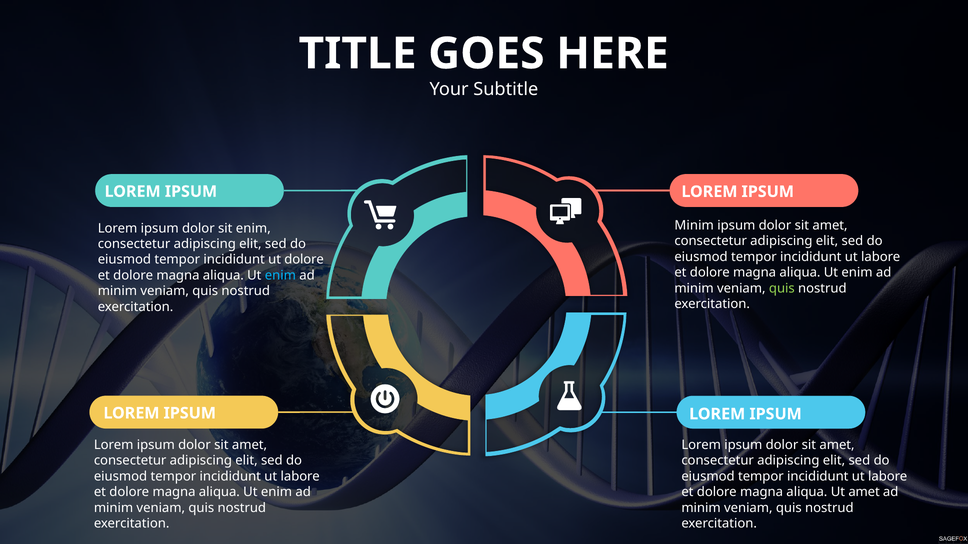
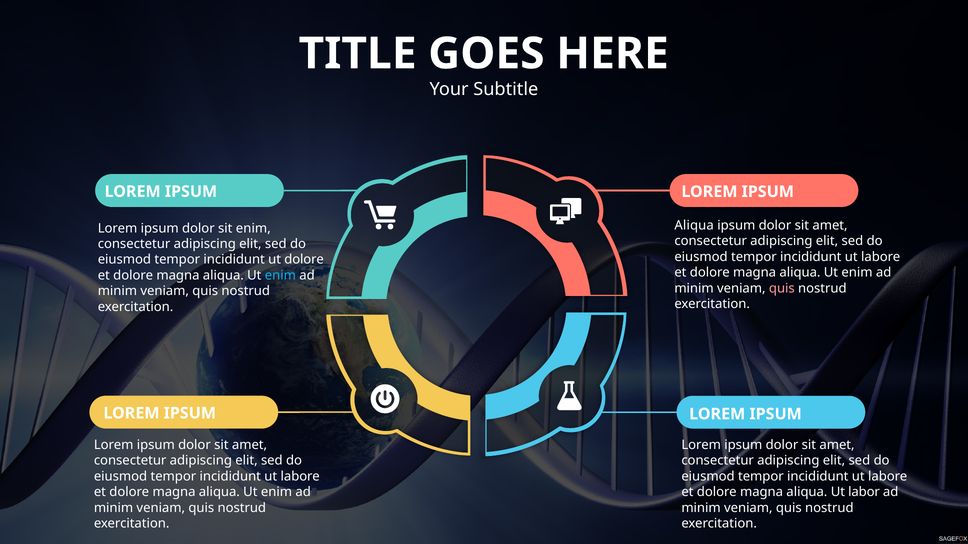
Minim at (694, 226): Minim -> Aliqua
quis at (782, 289) colour: light green -> pink
Ut amet: amet -> labor
